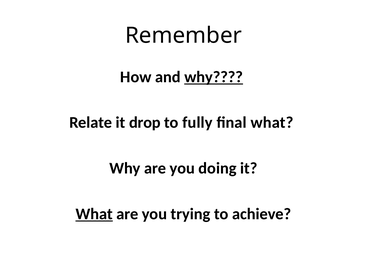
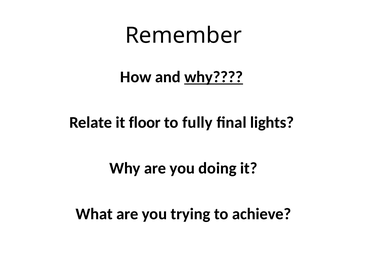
drop: drop -> floor
final what: what -> lights
What at (94, 214) underline: present -> none
